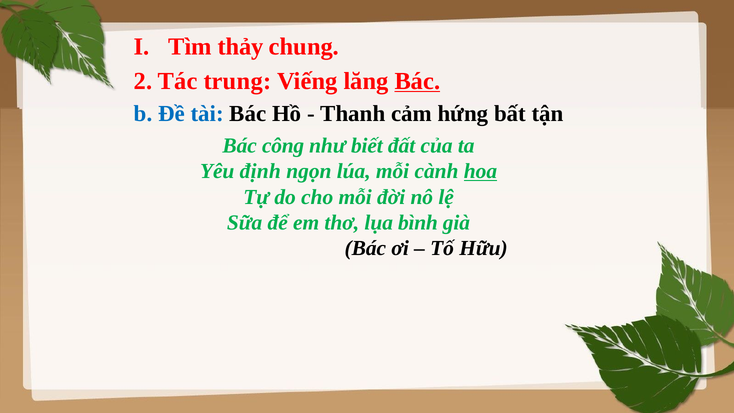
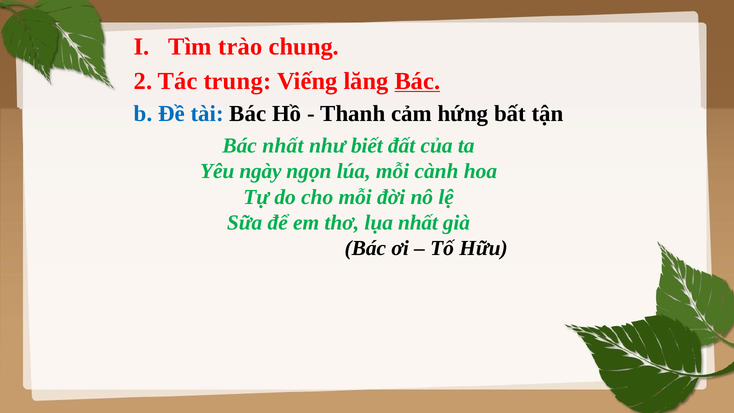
thảy: thảy -> trào
Bác công: công -> nhất
định: định -> ngày
hoa underline: present -> none
lụa bình: bình -> nhất
